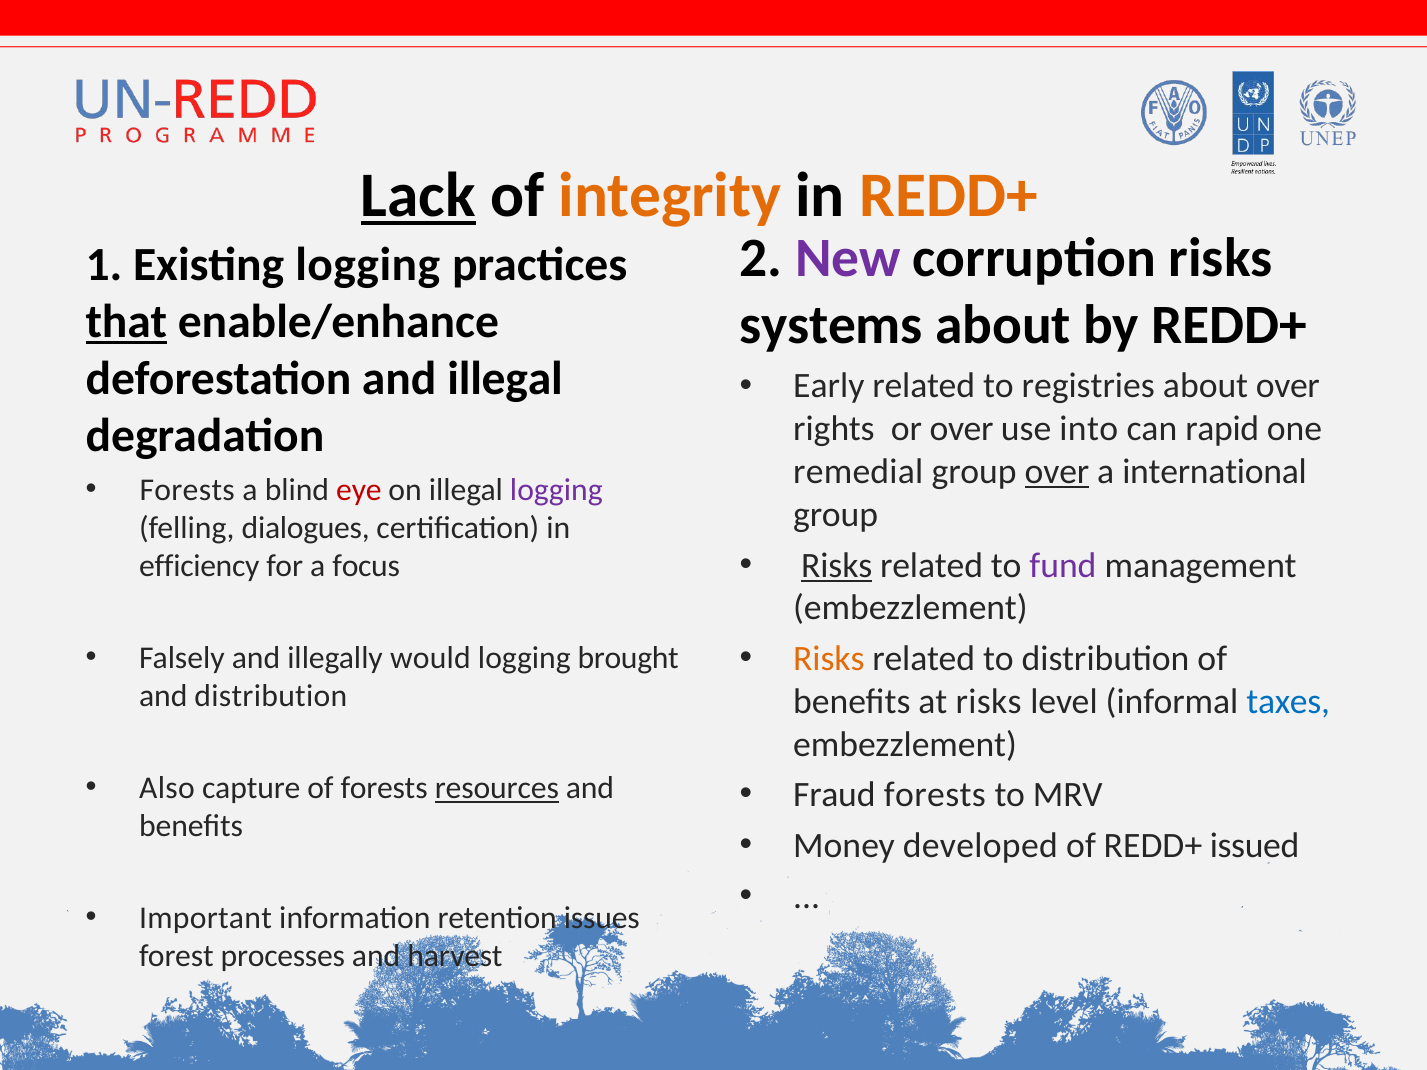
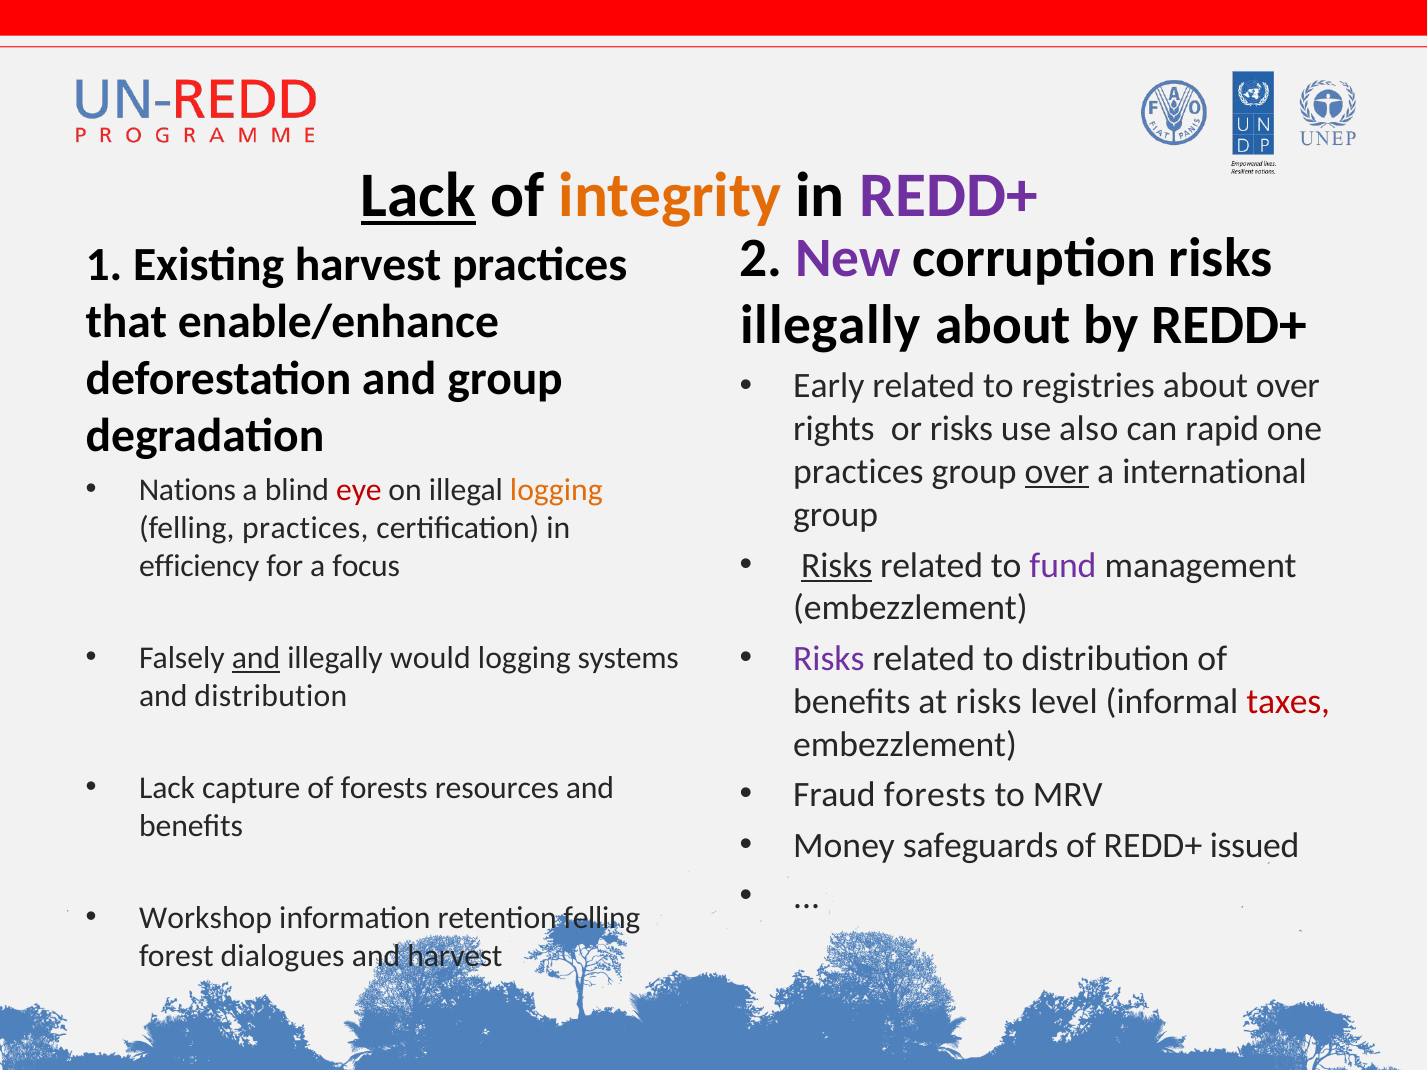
REDD+ at (948, 196) colour: orange -> purple
Existing logging: logging -> harvest
systems at (831, 325): systems -> illegally
that underline: present -> none
and illegal: illegal -> group
or over: over -> risks
into: into -> also
remedial at (858, 472): remedial -> practices
Forests at (187, 491): Forests -> Nations
logging at (556, 491) colour: purple -> orange
felling dialogues: dialogues -> practices
Risks at (829, 659) colour: orange -> purple
and at (256, 659) underline: none -> present
brought: brought -> systems
taxes colour: blue -> red
Also at (167, 788): Also -> Lack
resources underline: present -> none
developed: developed -> safeguards
Important: Important -> Workshop
retention issues: issues -> felling
processes: processes -> dialogues
